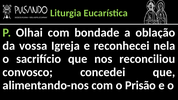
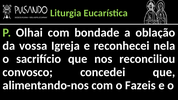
Prisão: Prisão -> Fazeis
